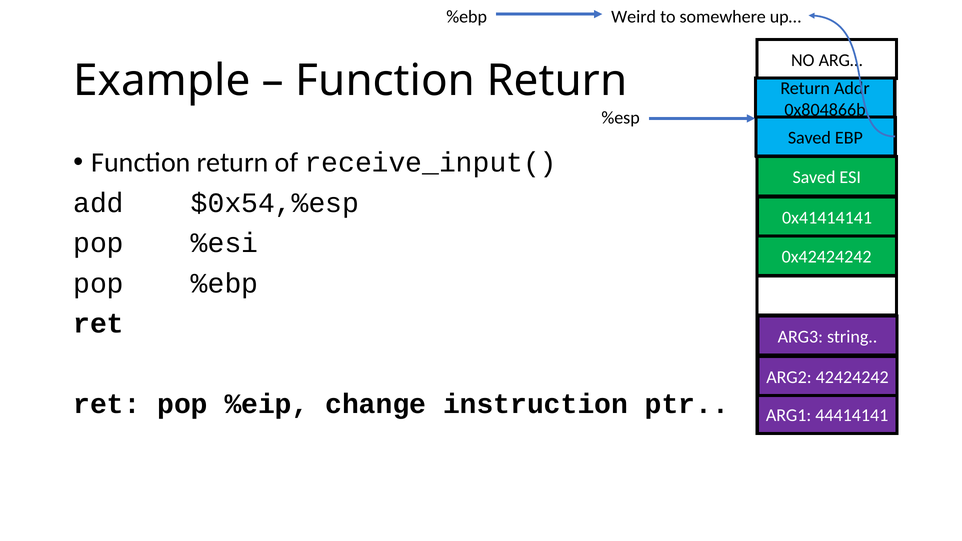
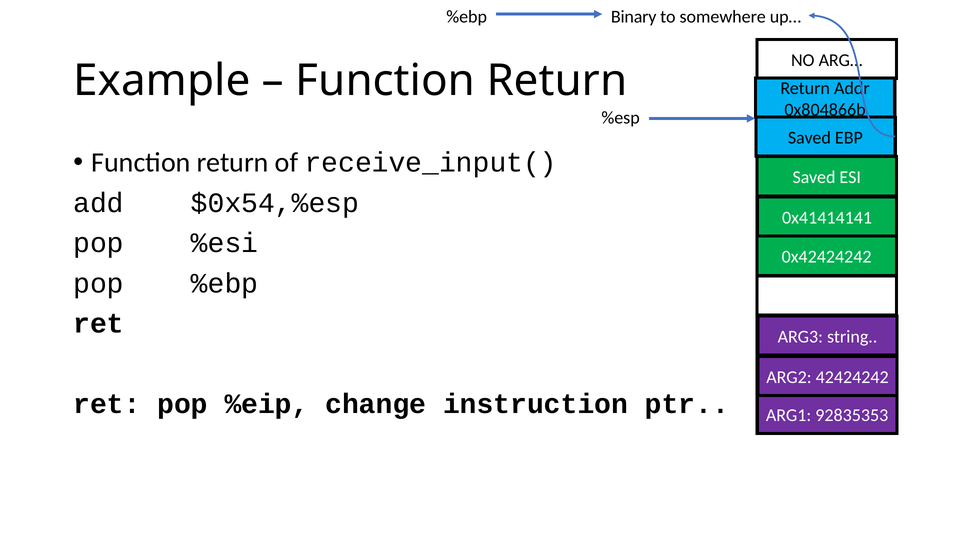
Weird: Weird -> Binary
44414141: 44414141 -> 92835353
